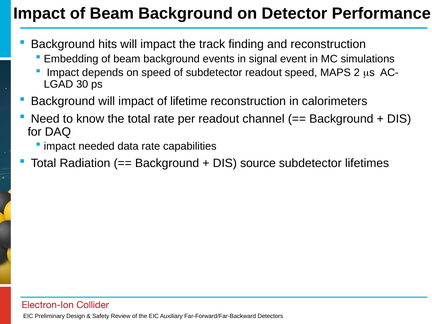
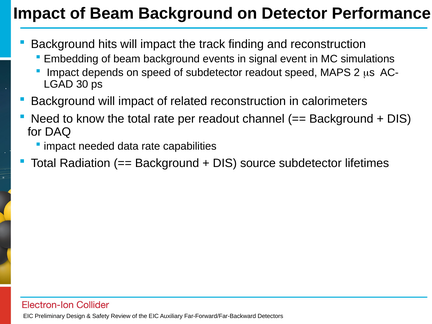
lifetime: lifetime -> related
